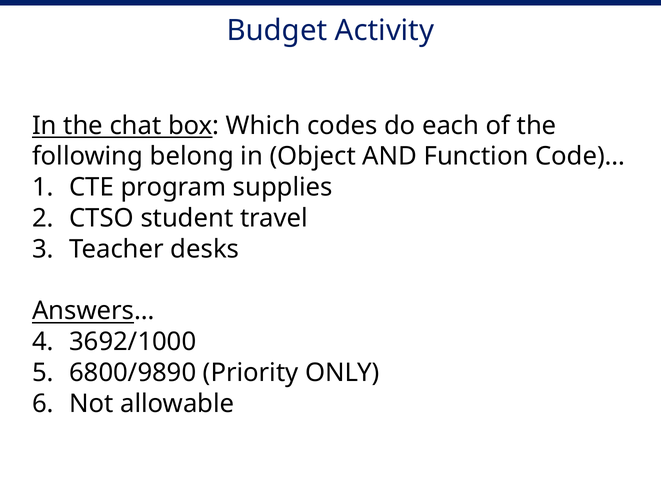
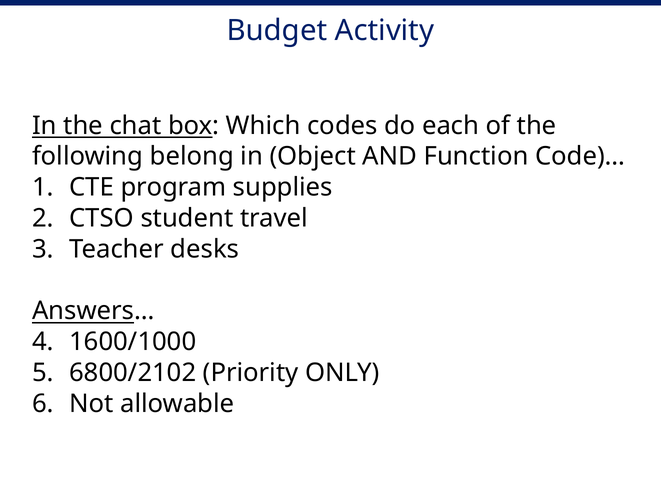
3692/1000: 3692/1000 -> 1600/1000
6800/9890: 6800/9890 -> 6800/2102
